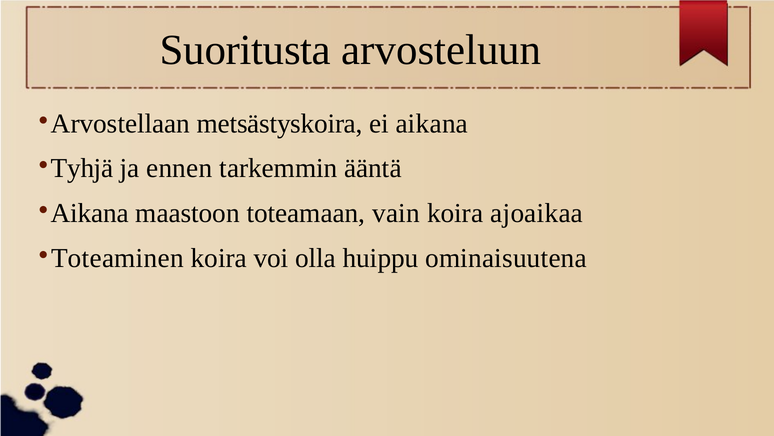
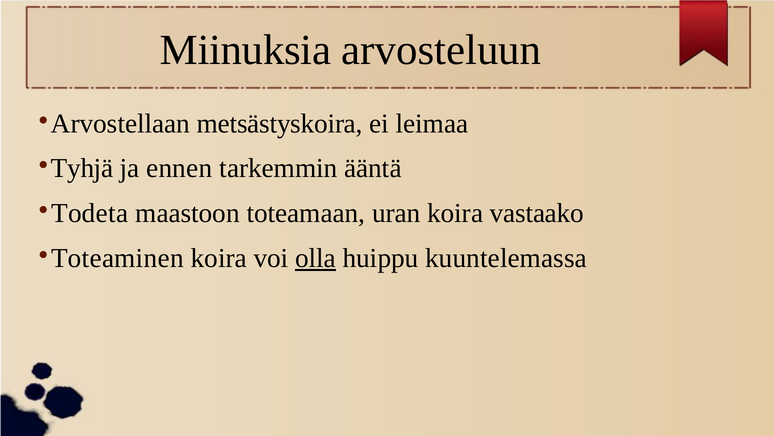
Suoritusta: Suoritusta -> Miinuksia
ei aikana: aikana -> leimaa
Aikana at (90, 213): Aikana -> Todeta
vain: vain -> uran
ajoaikaa: ajoaikaa -> vastaako
olla underline: none -> present
ominaisuutena: ominaisuutena -> kuuntelemassa
